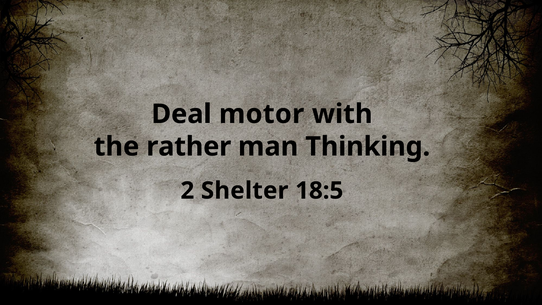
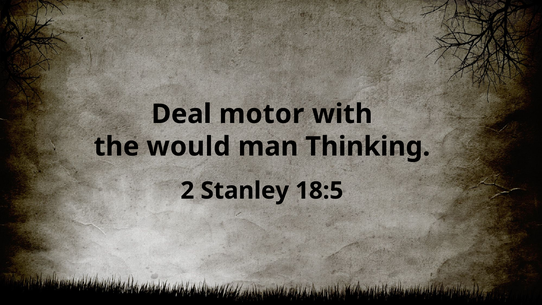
rather: rather -> would
Shelter: Shelter -> Stanley
